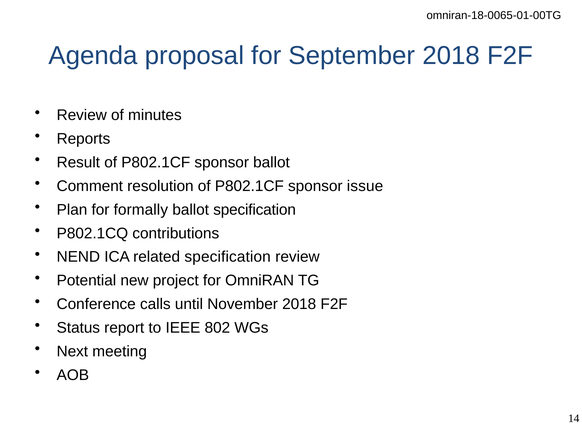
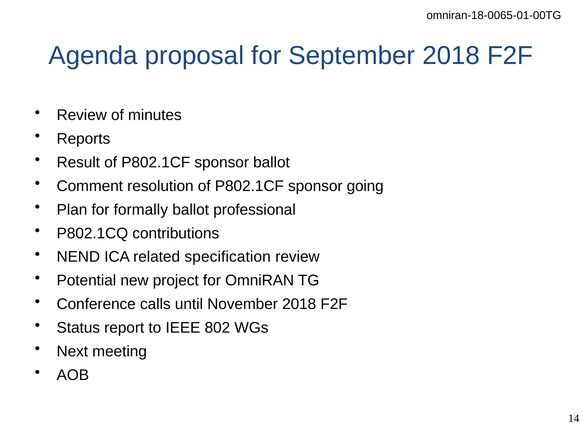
issue: issue -> going
ballot specification: specification -> professional
